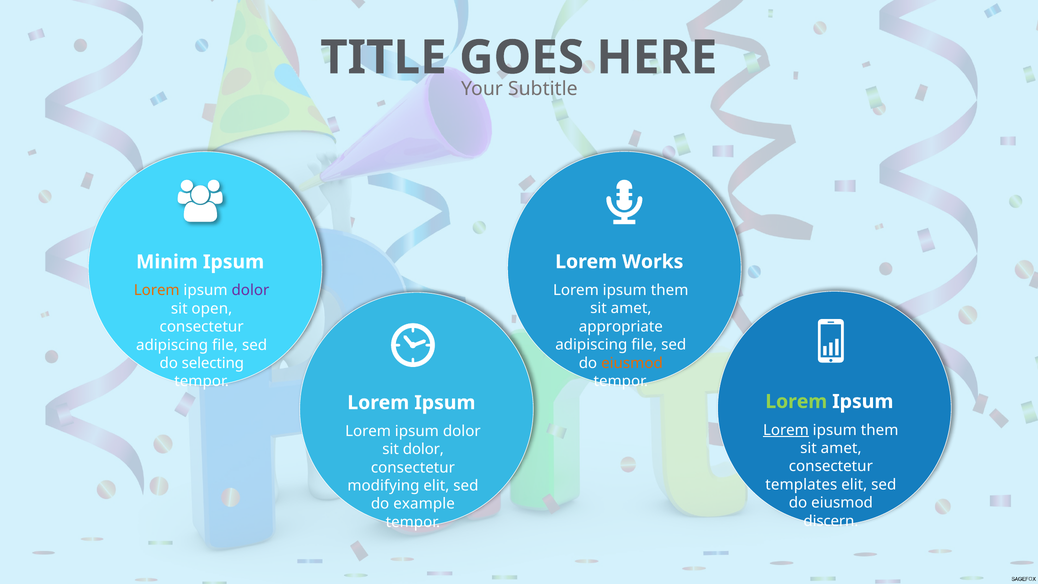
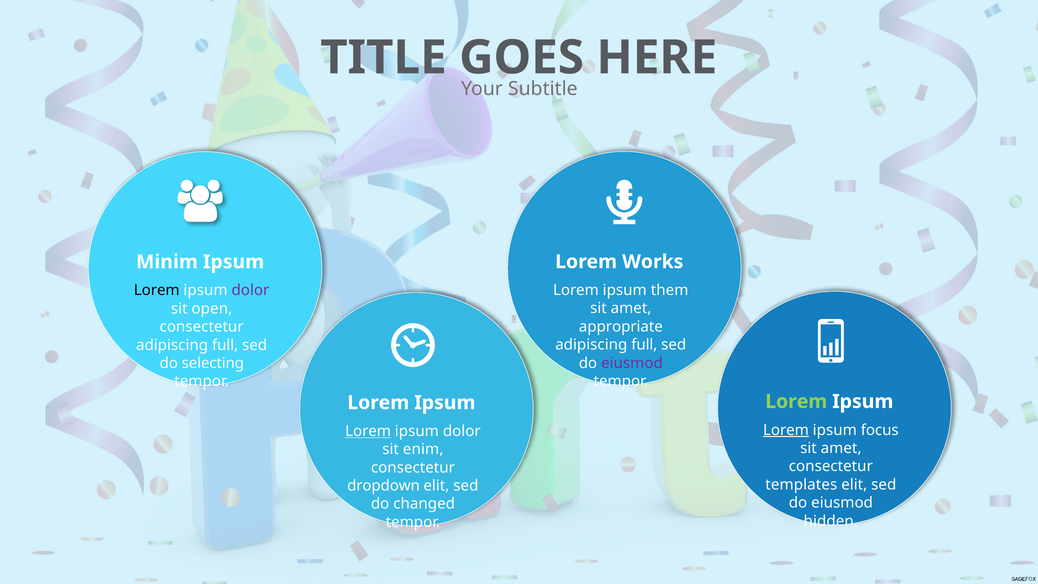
Lorem at (157, 290) colour: orange -> black
file at (644, 345): file -> full
file at (225, 345): file -> full
eiusmod at (632, 363) colour: orange -> purple
them at (880, 430): them -> focus
Lorem at (368, 431) underline: none -> present
sit dolor: dolor -> enim
modifying: modifying -> dropdown
example: example -> changed
discern: discern -> hidden
